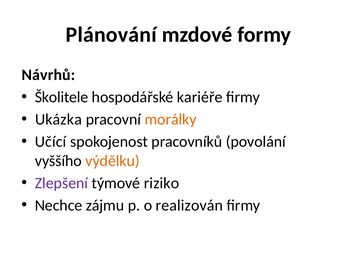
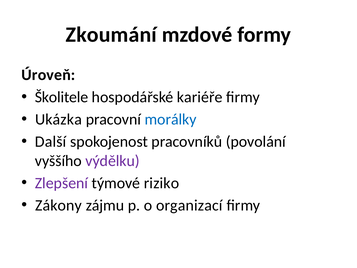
Plánování: Plánování -> Zkoumání
Návrhů: Návrhů -> Úroveň
morálky colour: orange -> blue
Učící: Učící -> Další
výdělku colour: orange -> purple
Nechce: Nechce -> Zákony
realizován: realizován -> organizací
